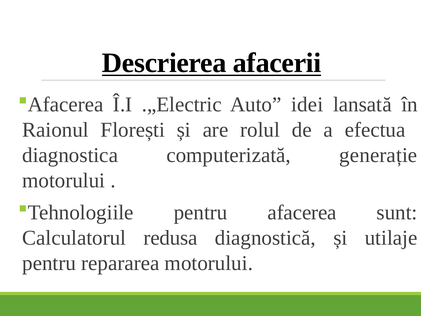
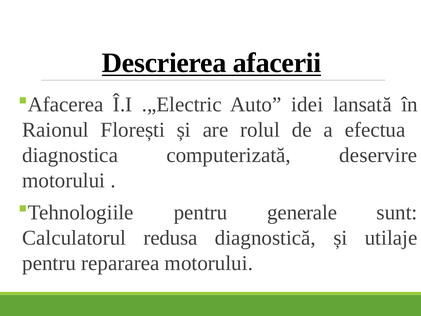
generație: generație -> deservire
pentru afacerea: afacerea -> generale
